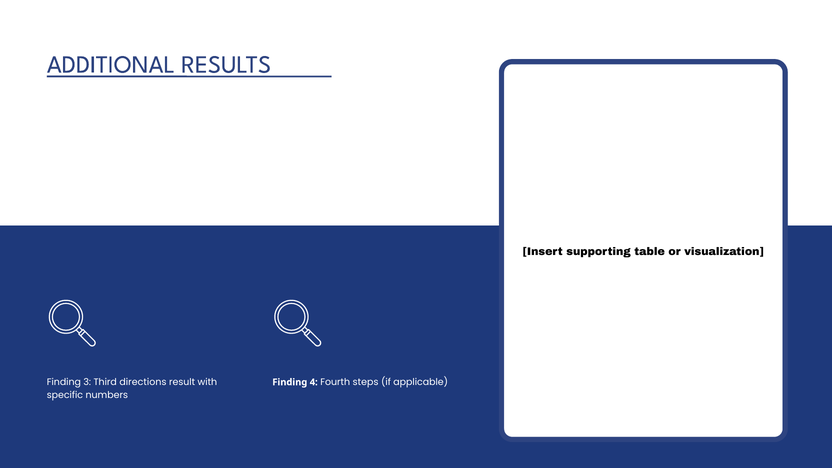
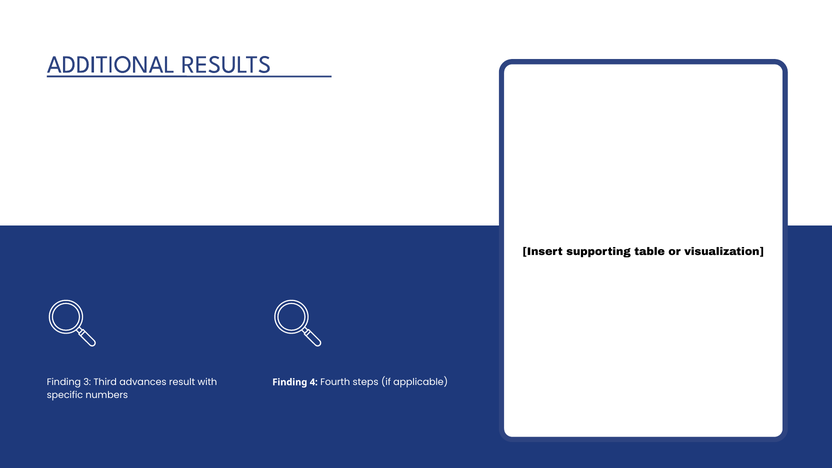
directions: directions -> advances
